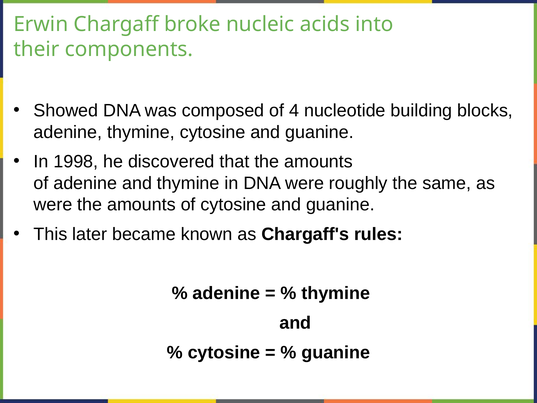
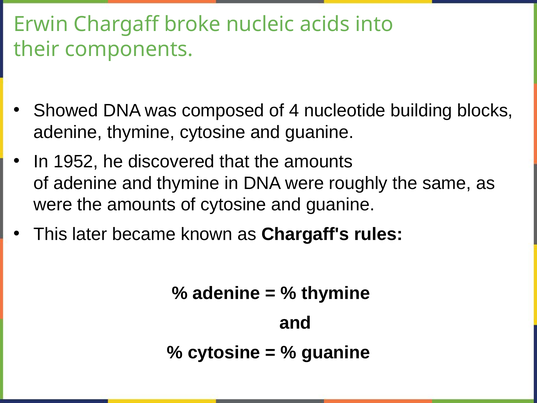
1998: 1998 -> 1952
